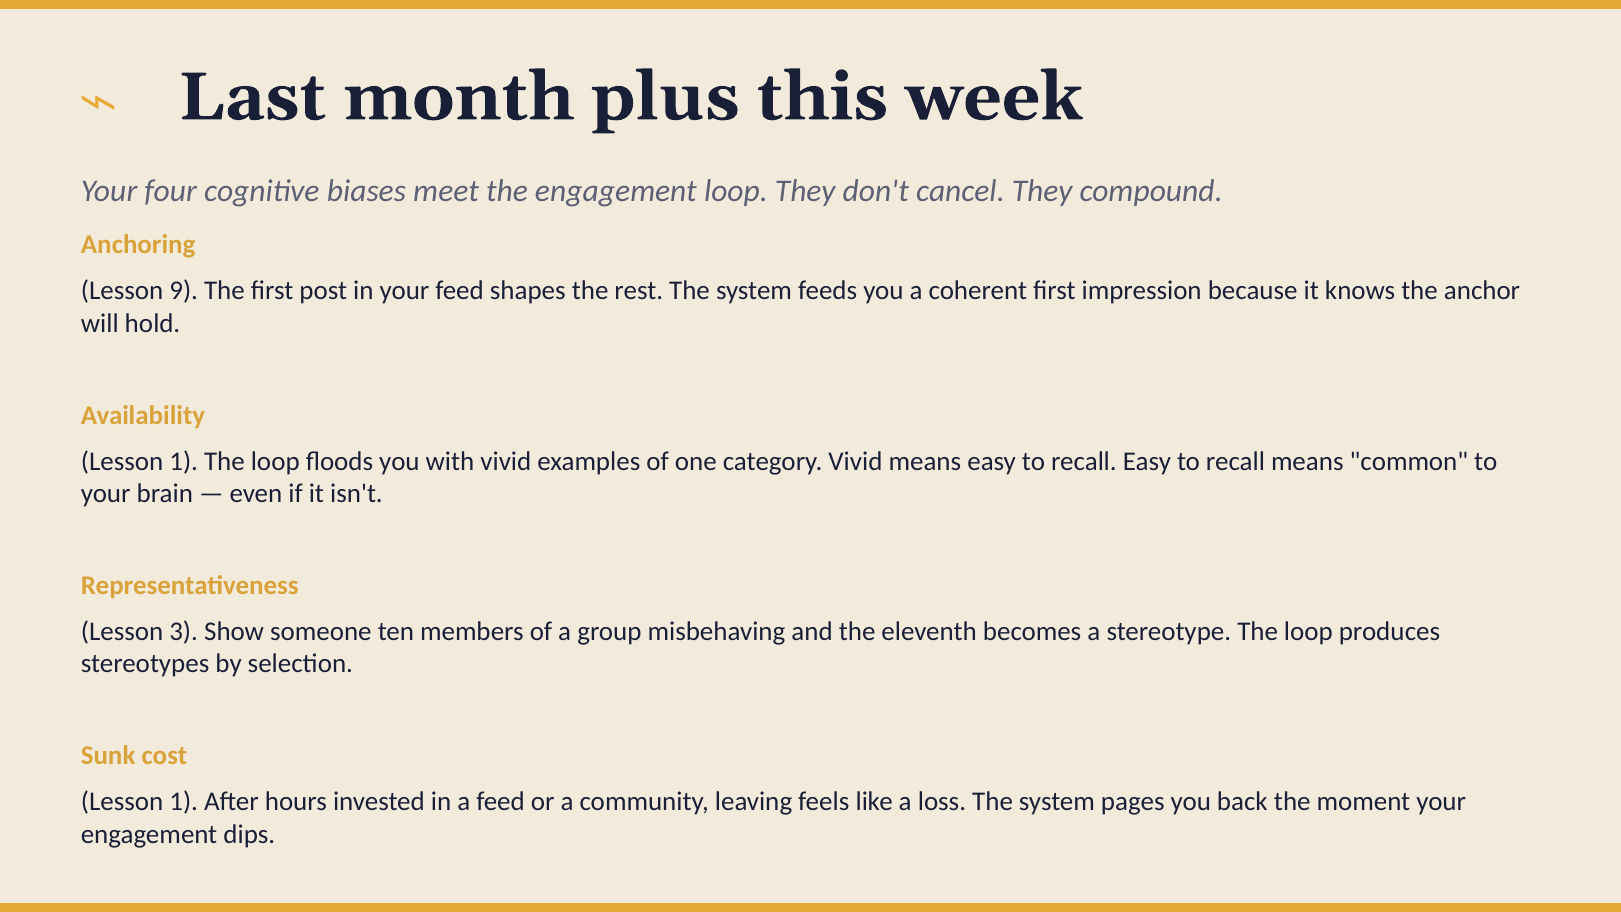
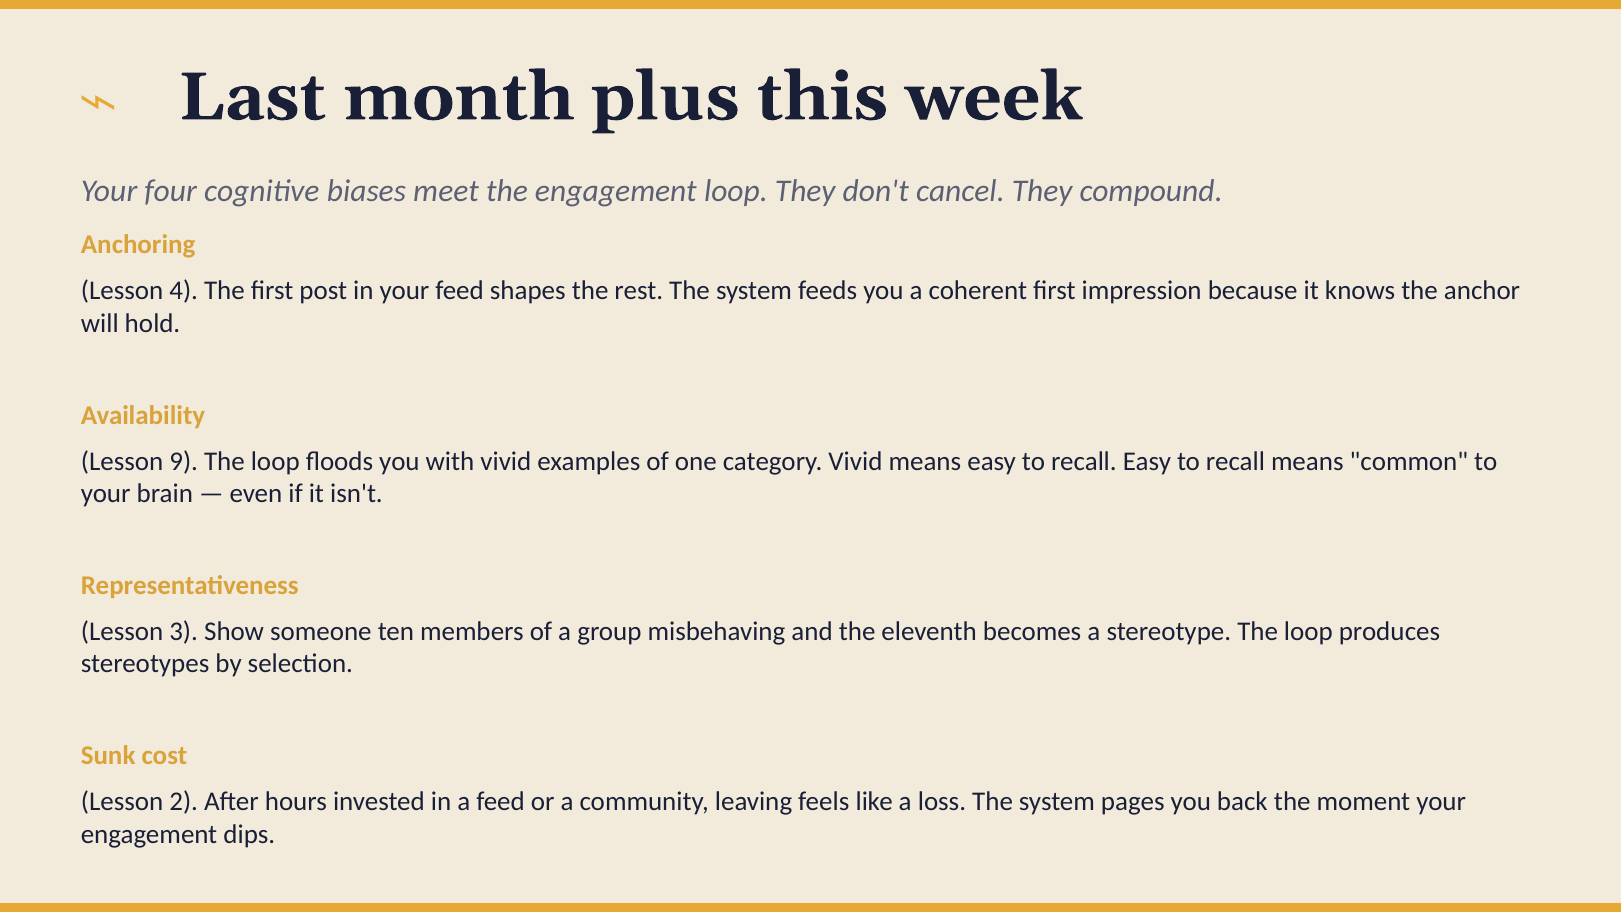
9: 9 -> 4
1 at (184, 461): 1 -> 9
1 at (184, 802): 1 -> 2
